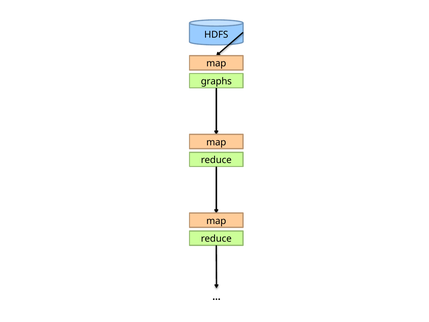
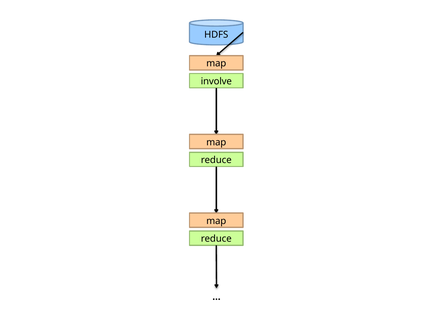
graphs: graphs -> involve
